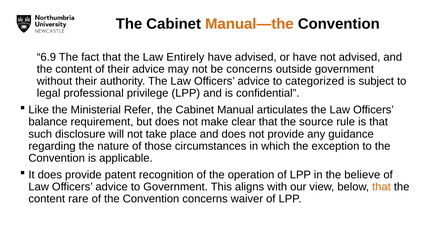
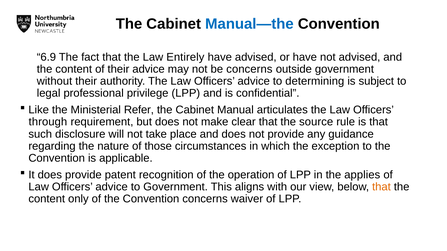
Manual—the colour: orange -> blue
categorized: categorized -> determining
balance: balance -> through
believe: believe -> applies
rare: rare -> only
